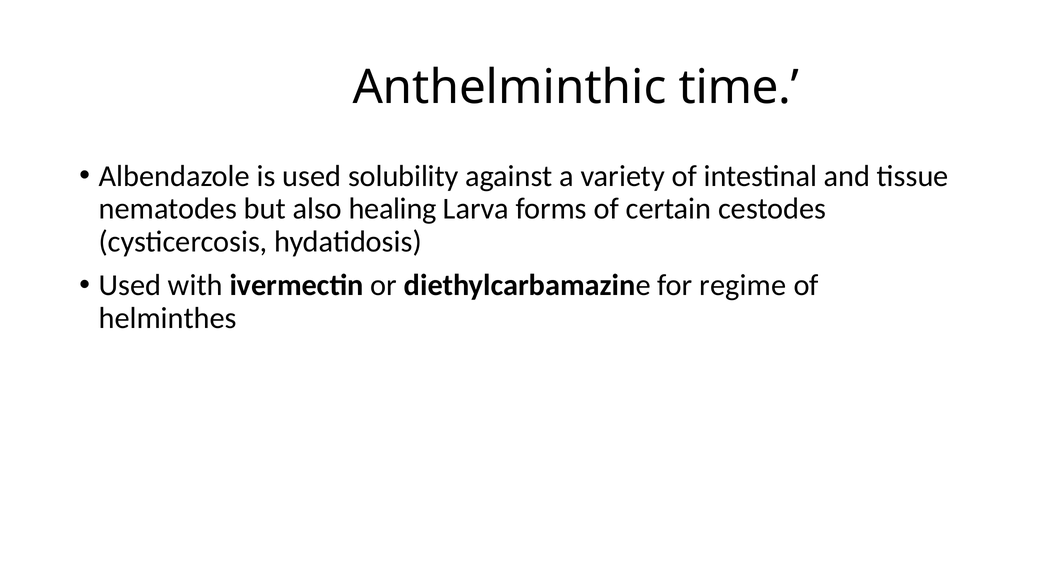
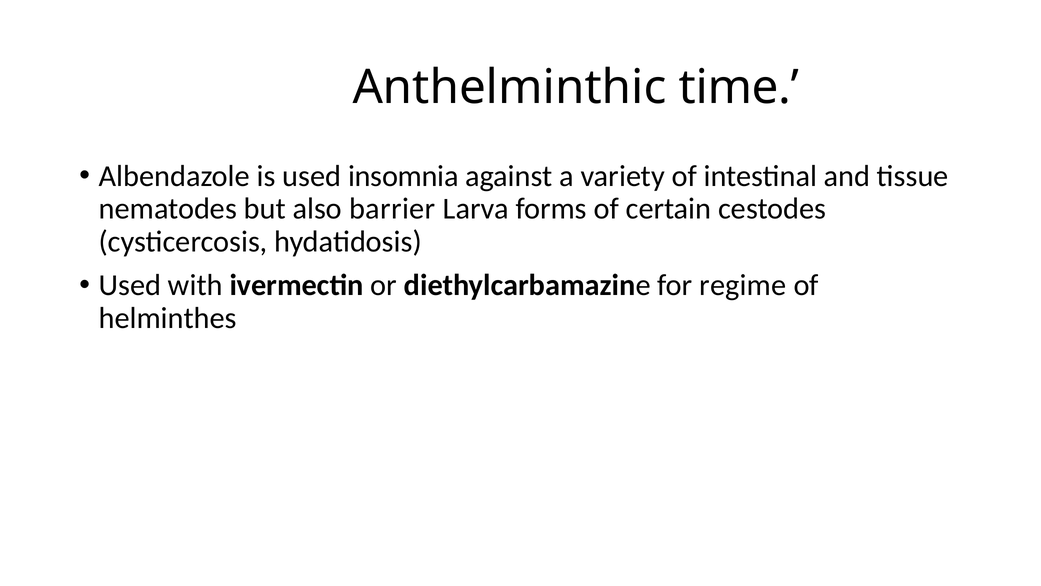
solubility: solubility -> insomnia
healing: healing -> barrier
